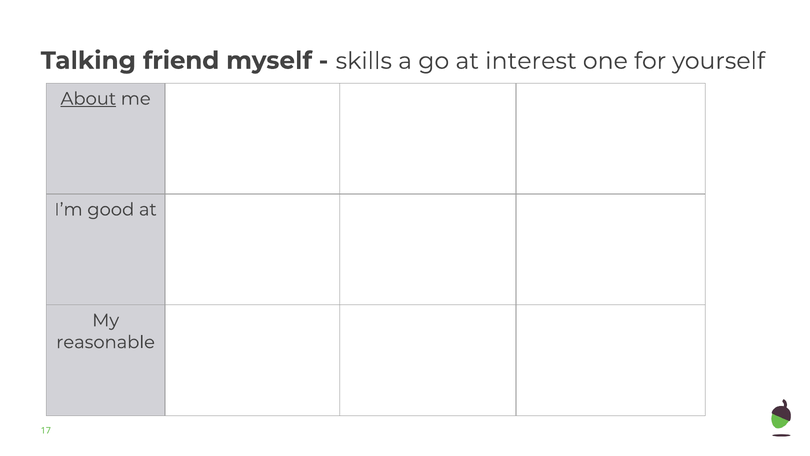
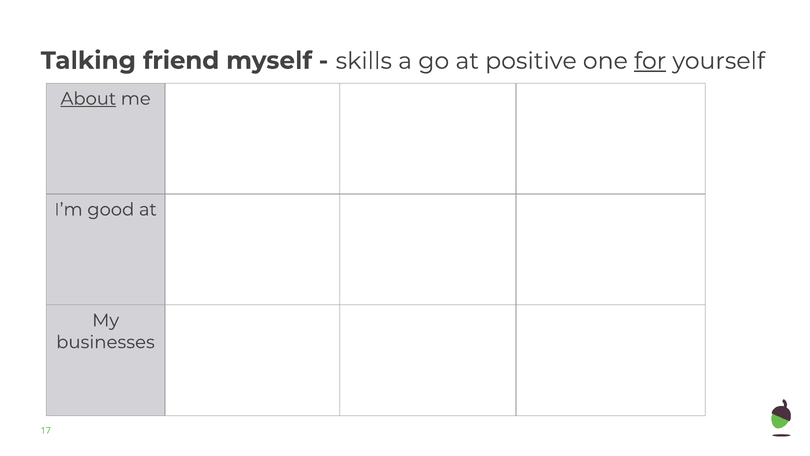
interest: interest -> positive
for underline: none -> present
reasonable: reasonable -> businesses
